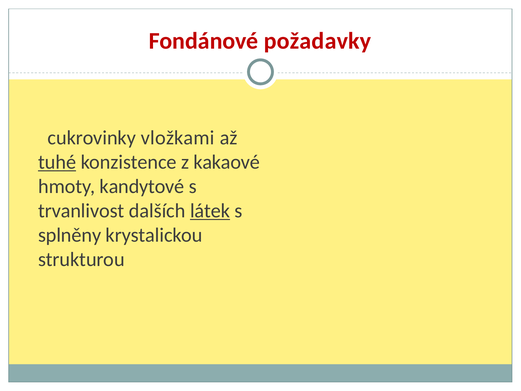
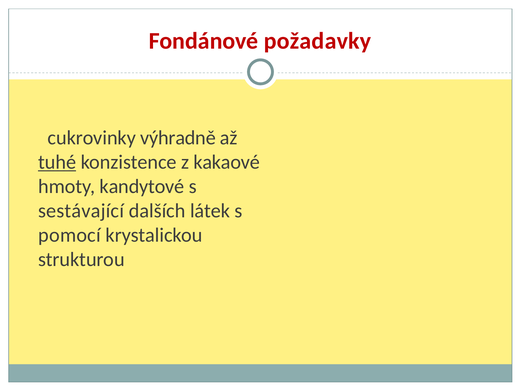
vložkami: vložkami -> výhradně
trvanlivost: trvanlivost -> sestávající
látek underline: present -> none
splněny: splněny -> pomocí
